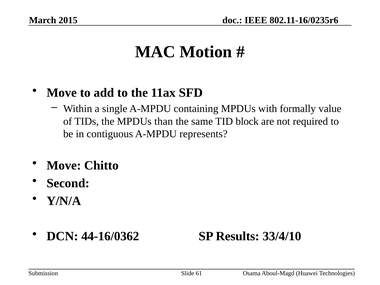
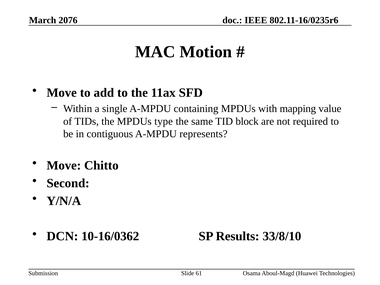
2015: 2015 -> 2076
formally: formally -> mapping
than: than -> type
44-16/0362: 44-16/0362 -> 10-16/0362
33/4/10: 33/4/10 -> 33/8/10
